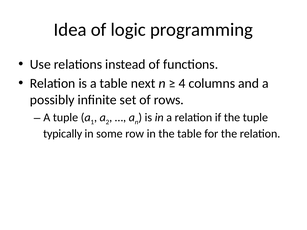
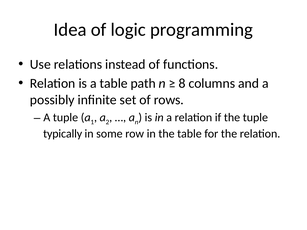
next: next -> path
4: 4 -> 8
